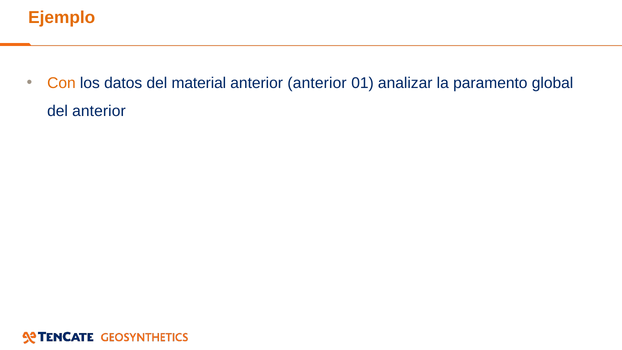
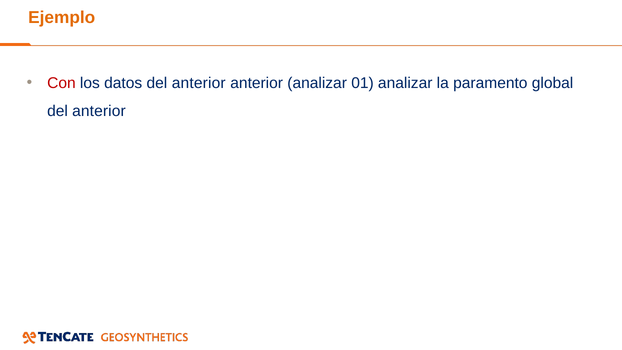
Con colour: orange -> red
datos del material: material -> anterior
anterior anterior: anterior -> analizar
